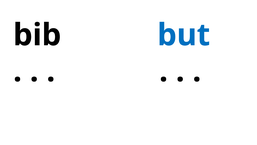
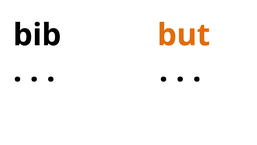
but colour: blue -> orange
